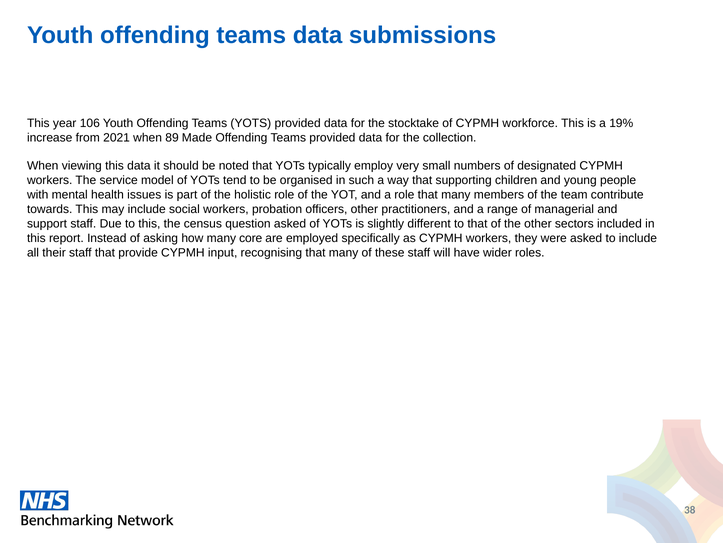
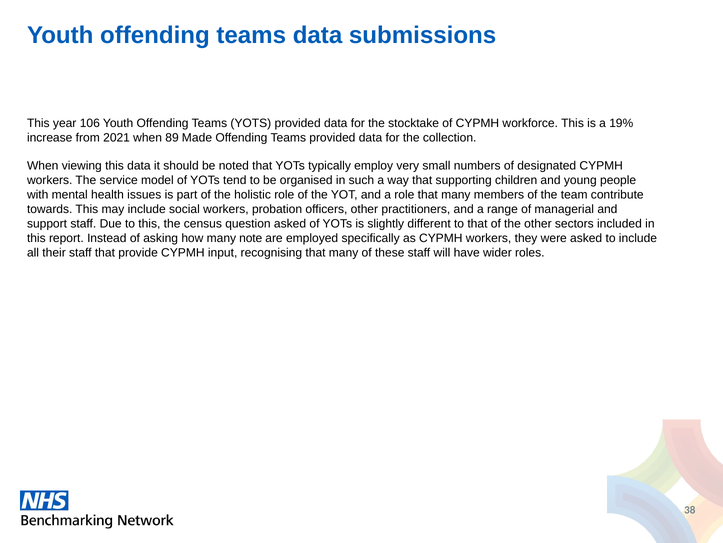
core: core -> note
